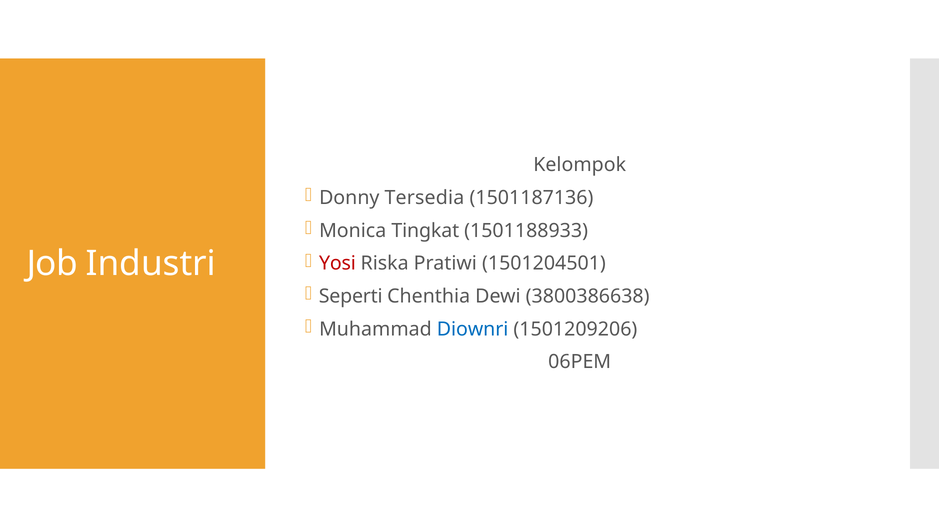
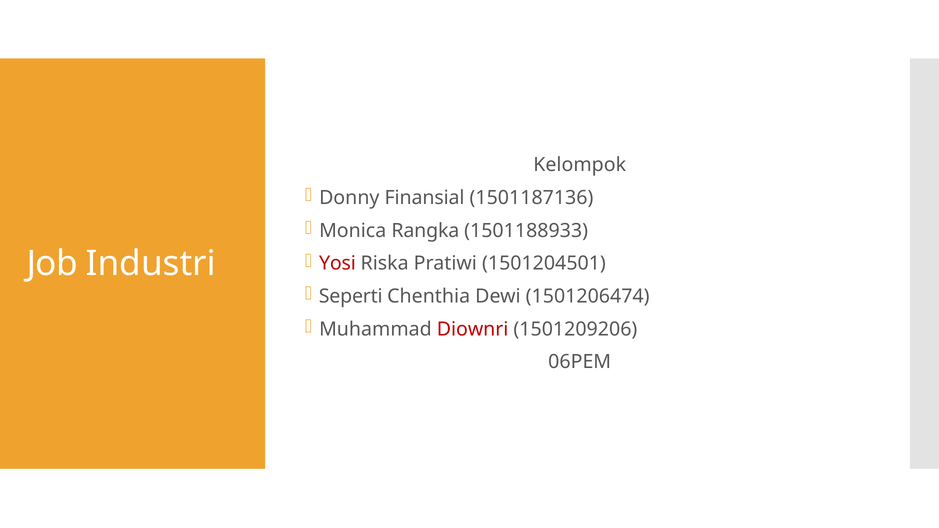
Tersedia: Tersedia -> Finansial
Tingkat: Tingkat -> Rangka
3800386638: 3800386638 -> 1501206474
Diownri colour: blue -> red
